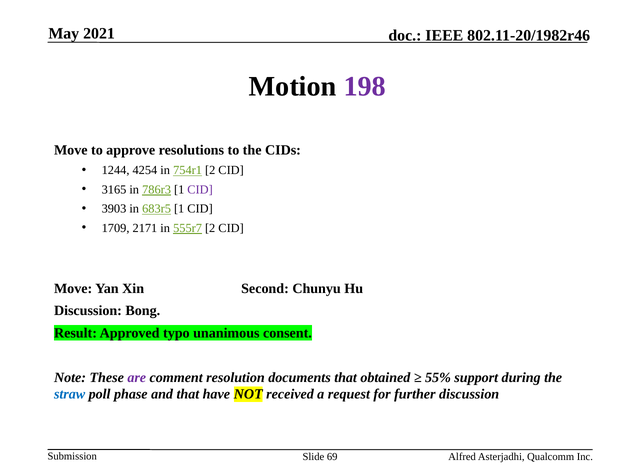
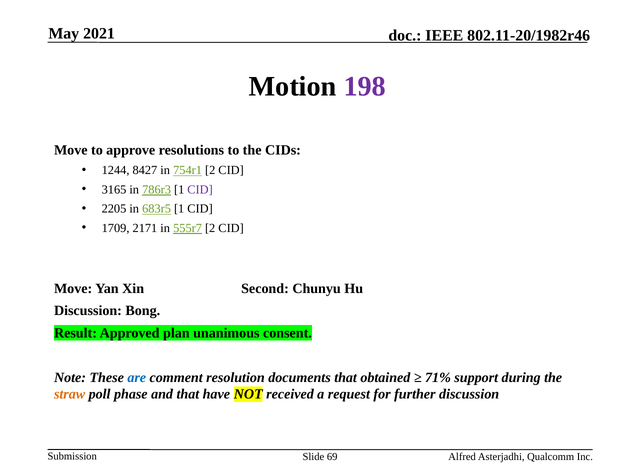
4254: 4254 -> 8427
3903: 3903 -> 2205
typo: typo -> plan
are colour: purple -> blue
55%: 55% -> 71%
straw colour: blue -> orange
